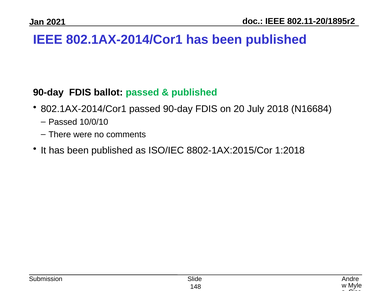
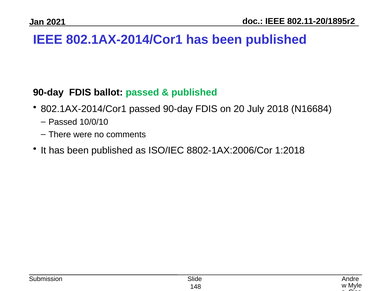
8802-1AX:2015/Cor: 8802-1AX:2015/Cor -> 8802-1AX:2006/Cor
